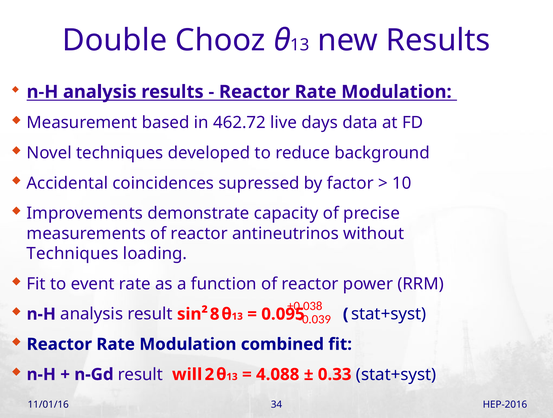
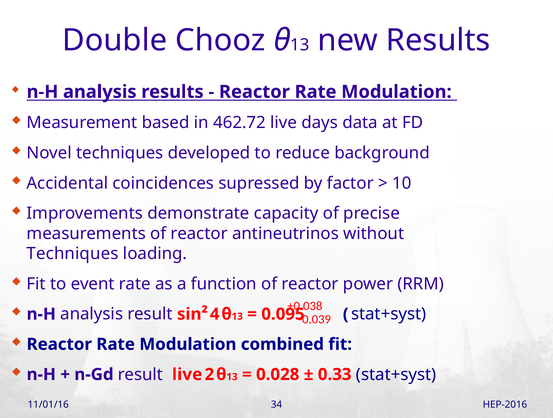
8: 8 -> 4
result will: will -> live
4.088: 4.088 -> 0.028
